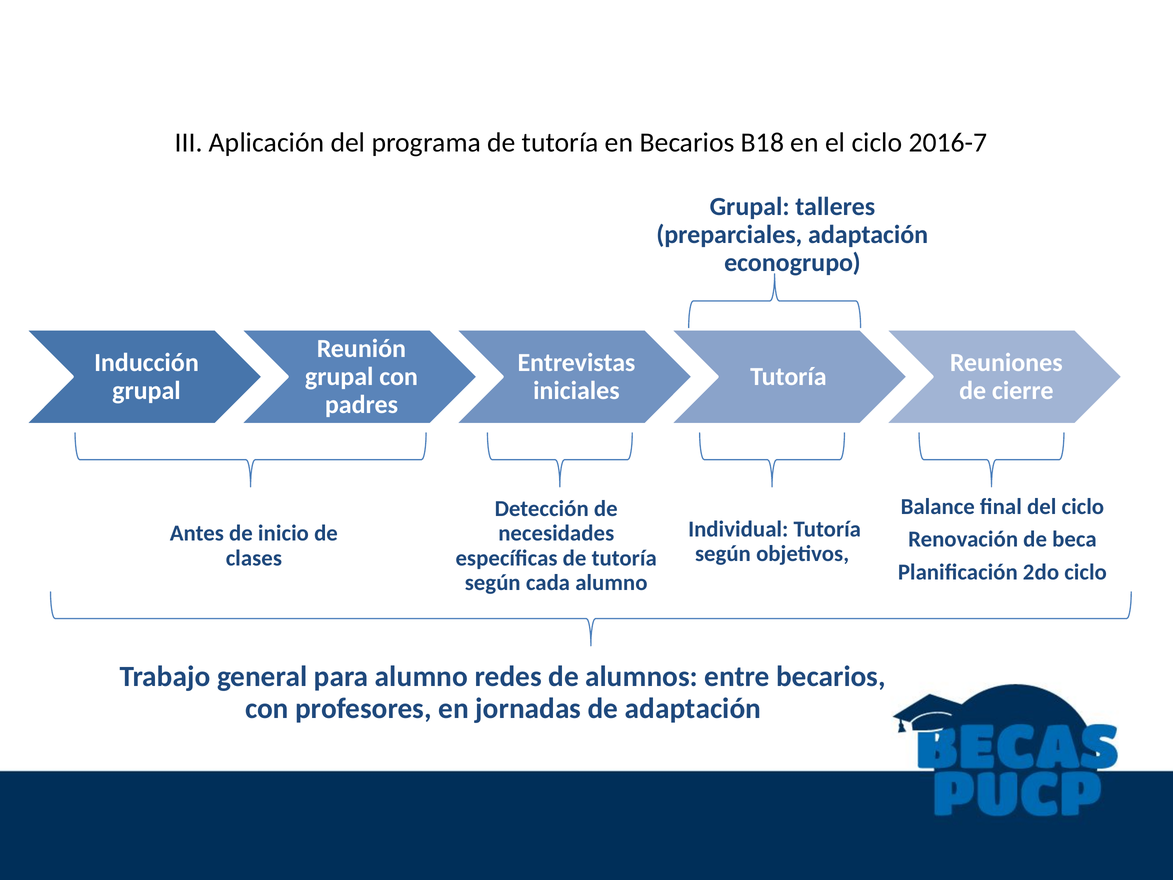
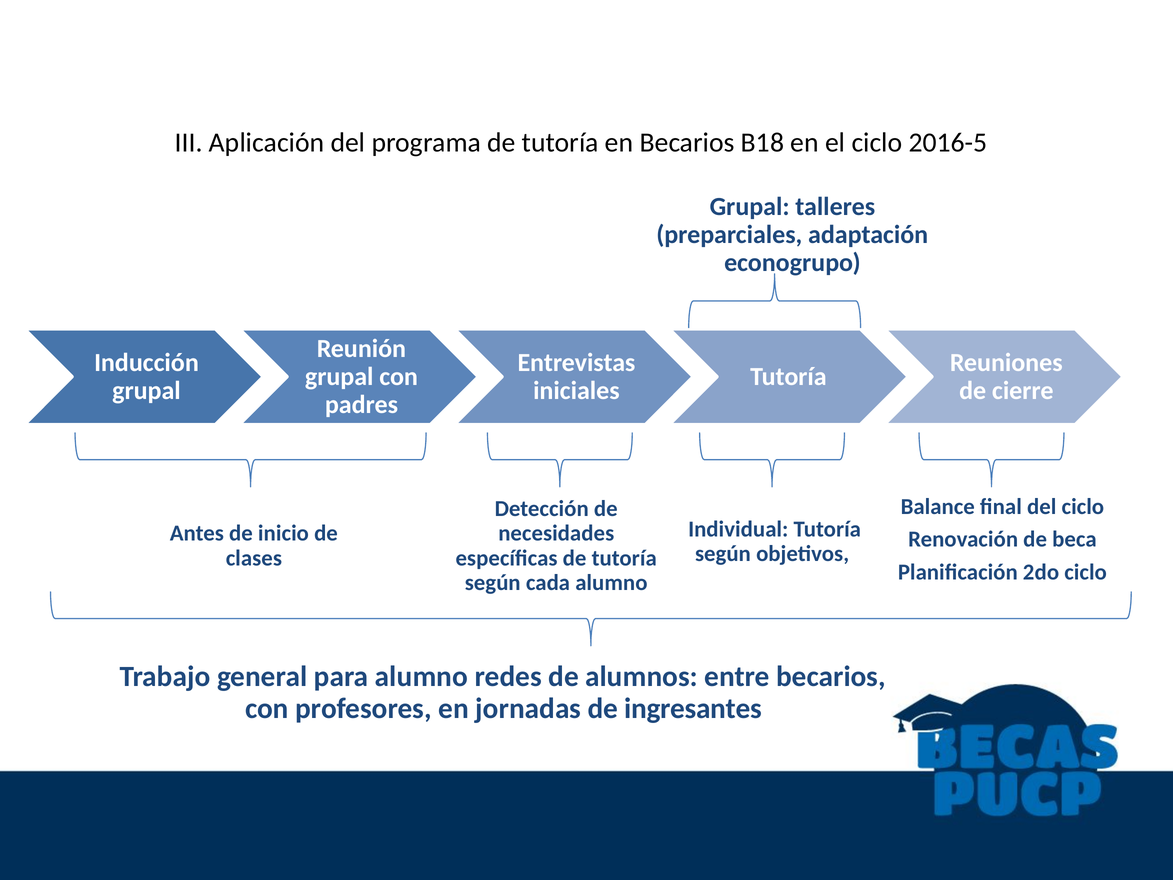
2016-7: 2016-7 -> 2016-5
de adaptación: adaptación -> ingresantes
